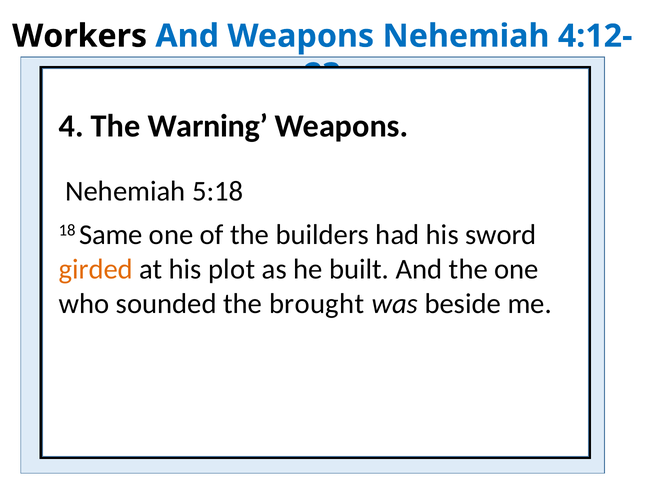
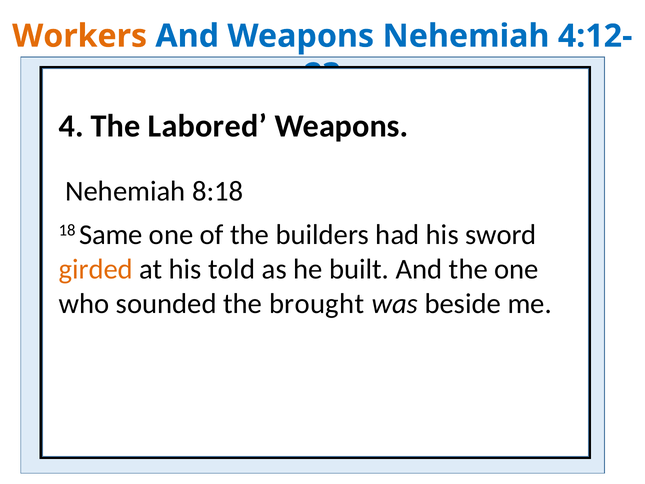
Workers colour: black -> orange
Warning: Warning -> Labored
5:18: 5:18 -> 8:18
plot: plot -> told
